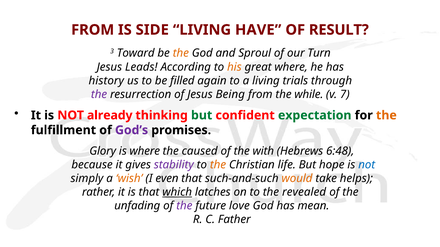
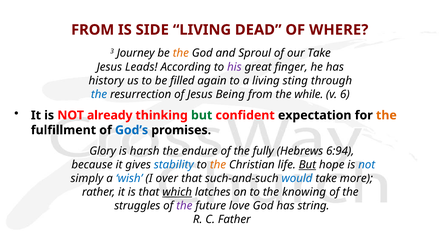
HAVE: HAVE -> DEAD
RESULT: RESULT -> WHERE
Toward: Toward -> Journey
our Turn: Turn -> Take
his colour: orange -> purple
great where: where -> finger
trials: trials -> sting
the at (99, 95) colour: purple -> blue
7: 7 -> 6
expectation colour: green -> black
God’s colour: purple -> blue
is where: where -> harsh
caused: caused -> endure
with: with -> fully
6:48: 6:48 -> 6:94
stability colour: purple -> blue
But at (307, 165) underline: none -> present
wish colour: orange -> blue
even: even -> over
would colour: orange -> blue
helps: helps -> more
revealed: revealed -> knowing
unfading: unfading -> struggles
mean: mean -> string
